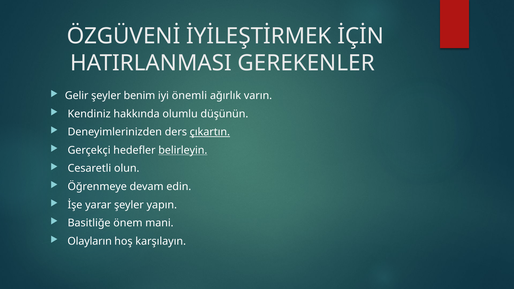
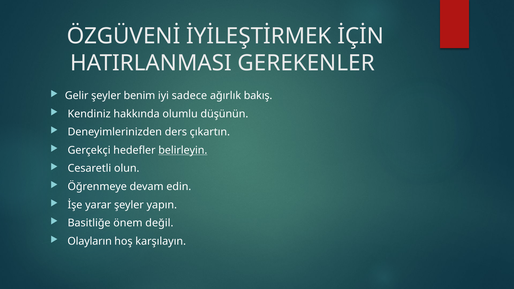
önemli: önemli -> sadece
varın: varın -> bakış
çıkartın underline: present -> none
mani: mani -> değil
